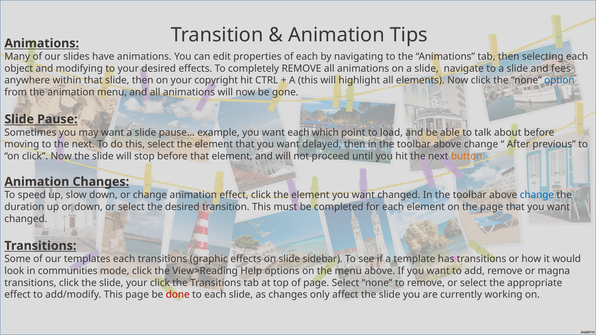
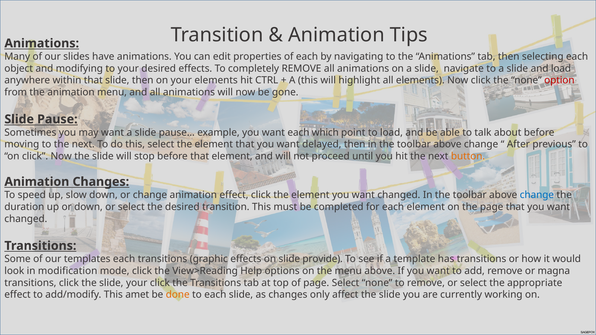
and fees: fees -> load
your copyright: copyright -> elements
option colour: blue -> red
sidebar: sidebar -> provide
communities: communities -> modification
This page: page -> amet
done colour: red -> orange
